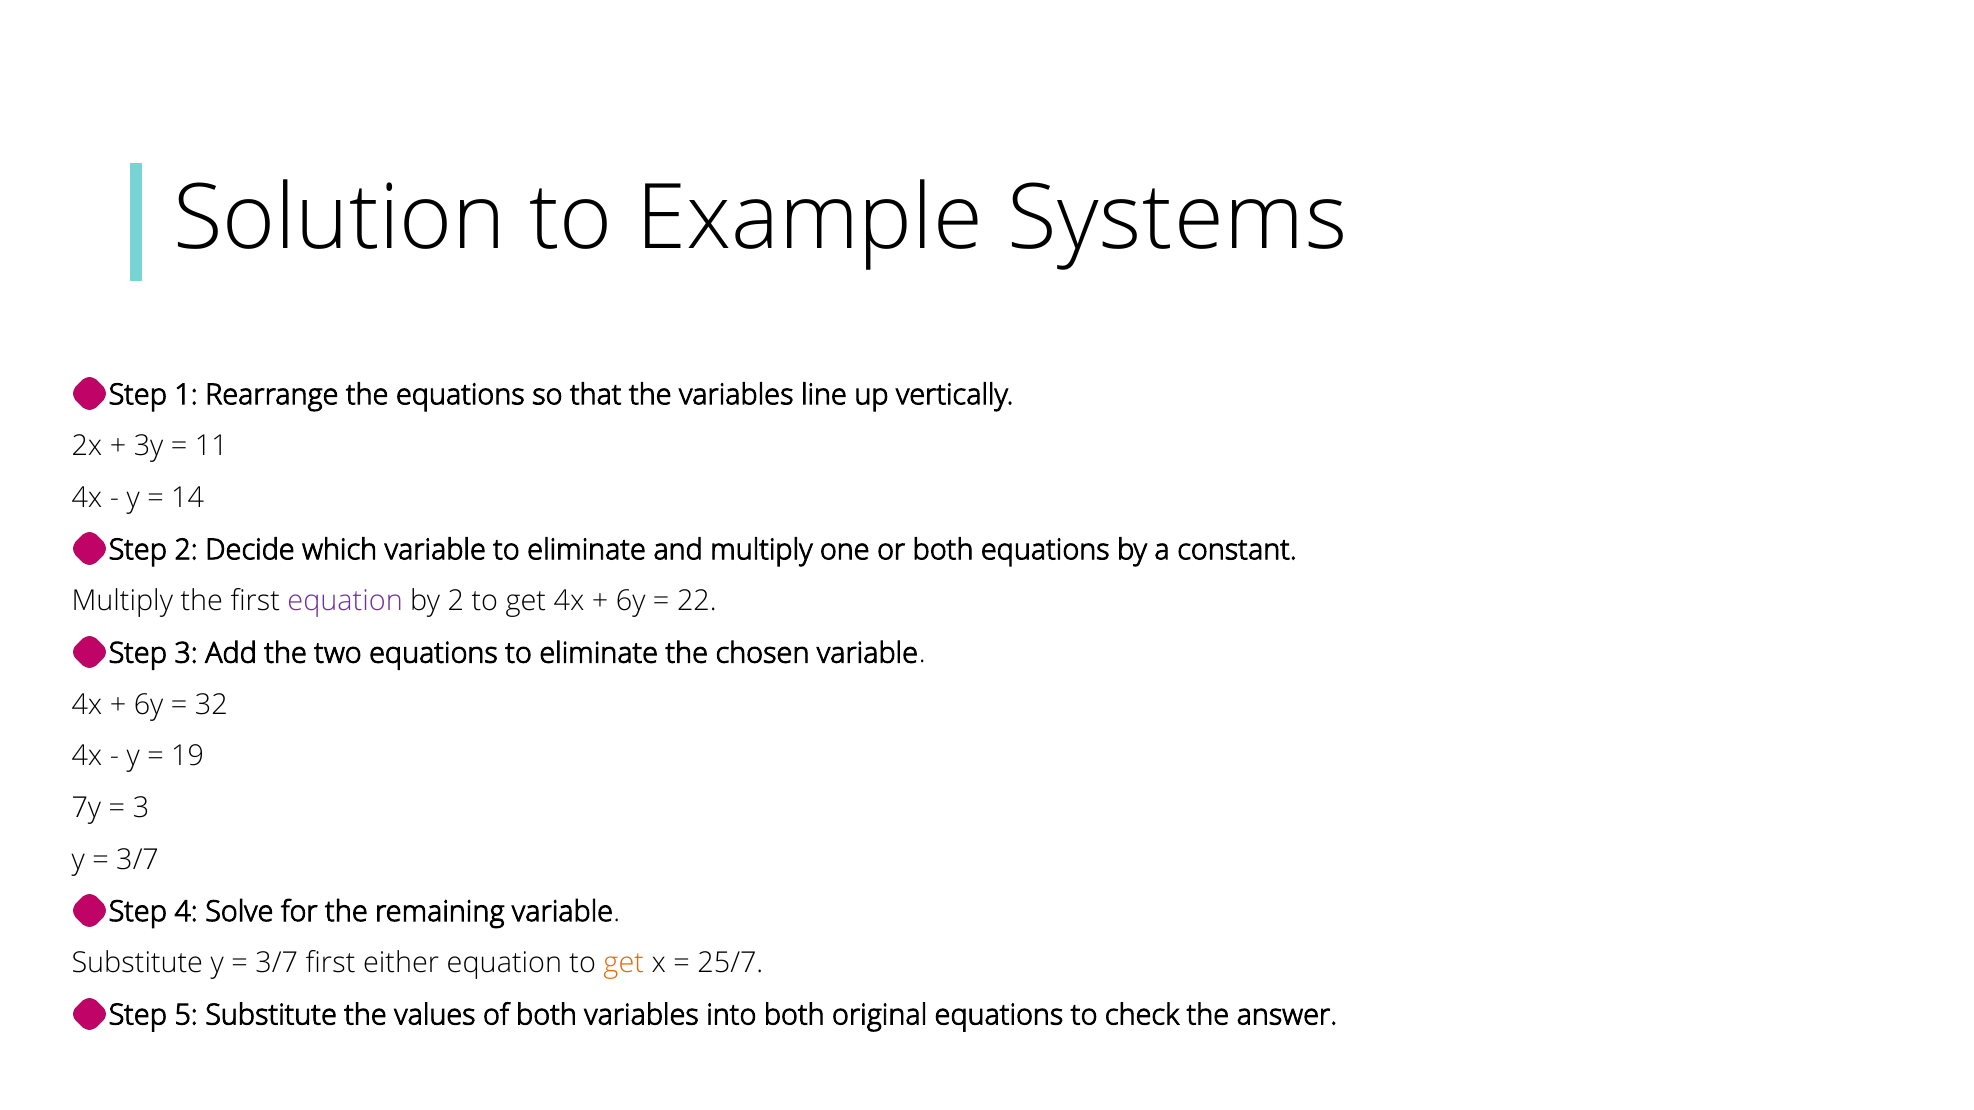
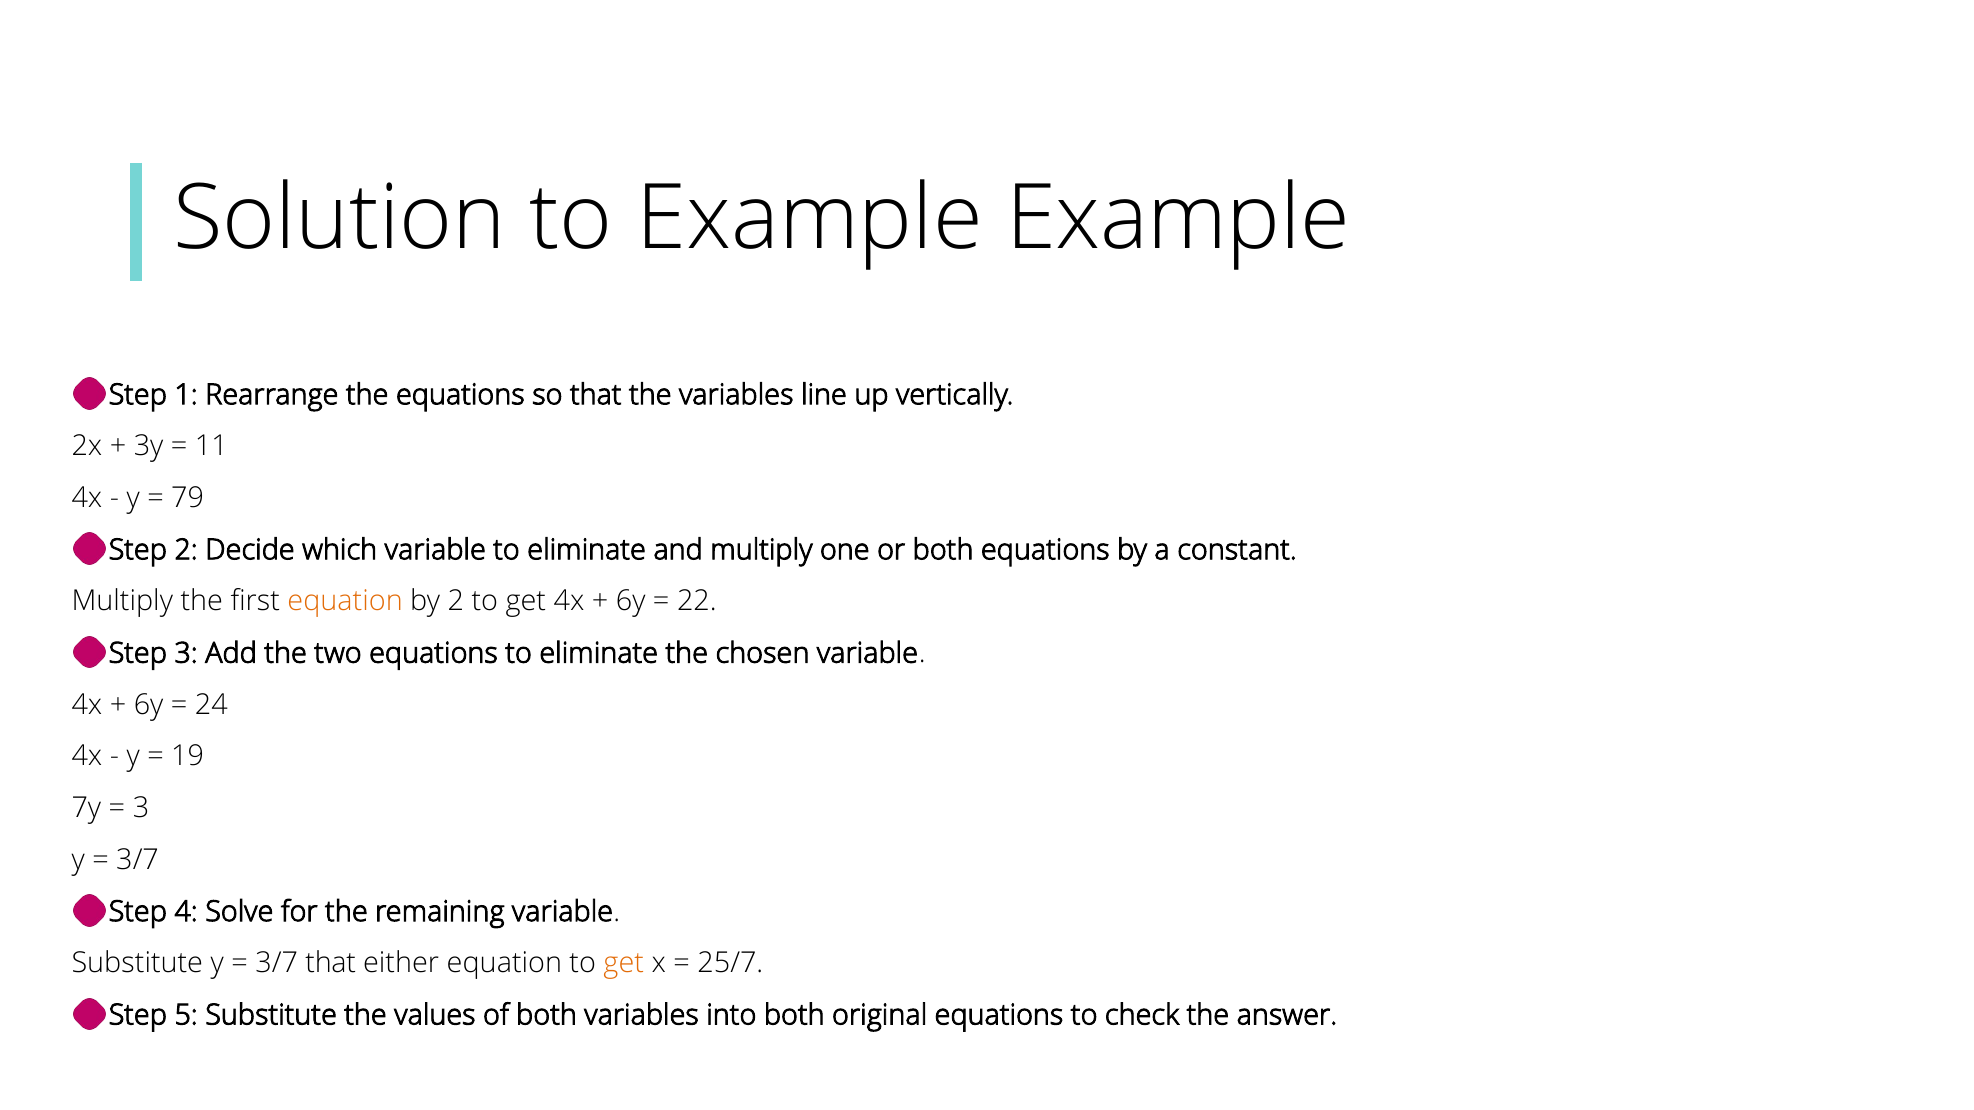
Example Systems: Systems -> Example
14: 14 -> 79
equation at (345, 602) colour: purple -> orange
32: 32 -> 24
3/7 first: first -> that
